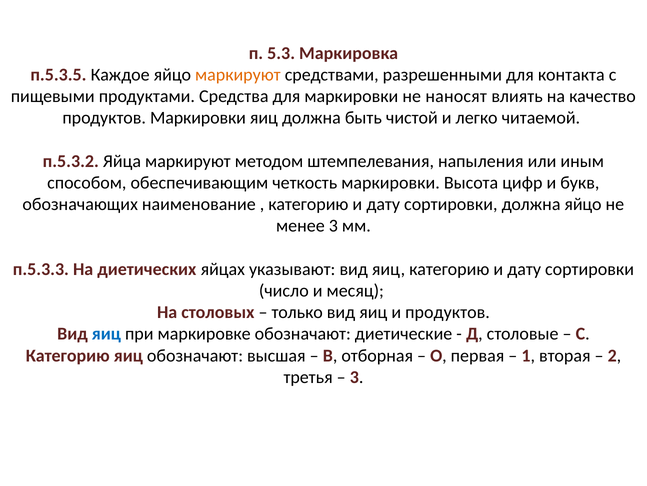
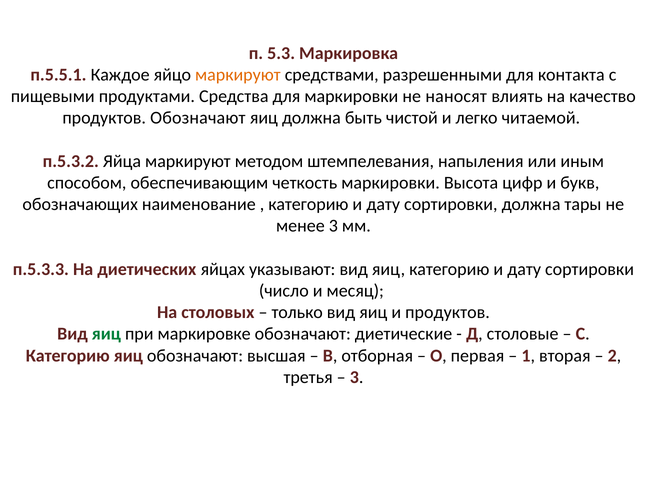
п.5.3.5: п.5.3.5 -> п.5.5.1
продуктов Маркировки: Маркировки -> Обозначают
должна яйцо: яйцо -> тары
яиц at (106, 333) colour: blue -> green
